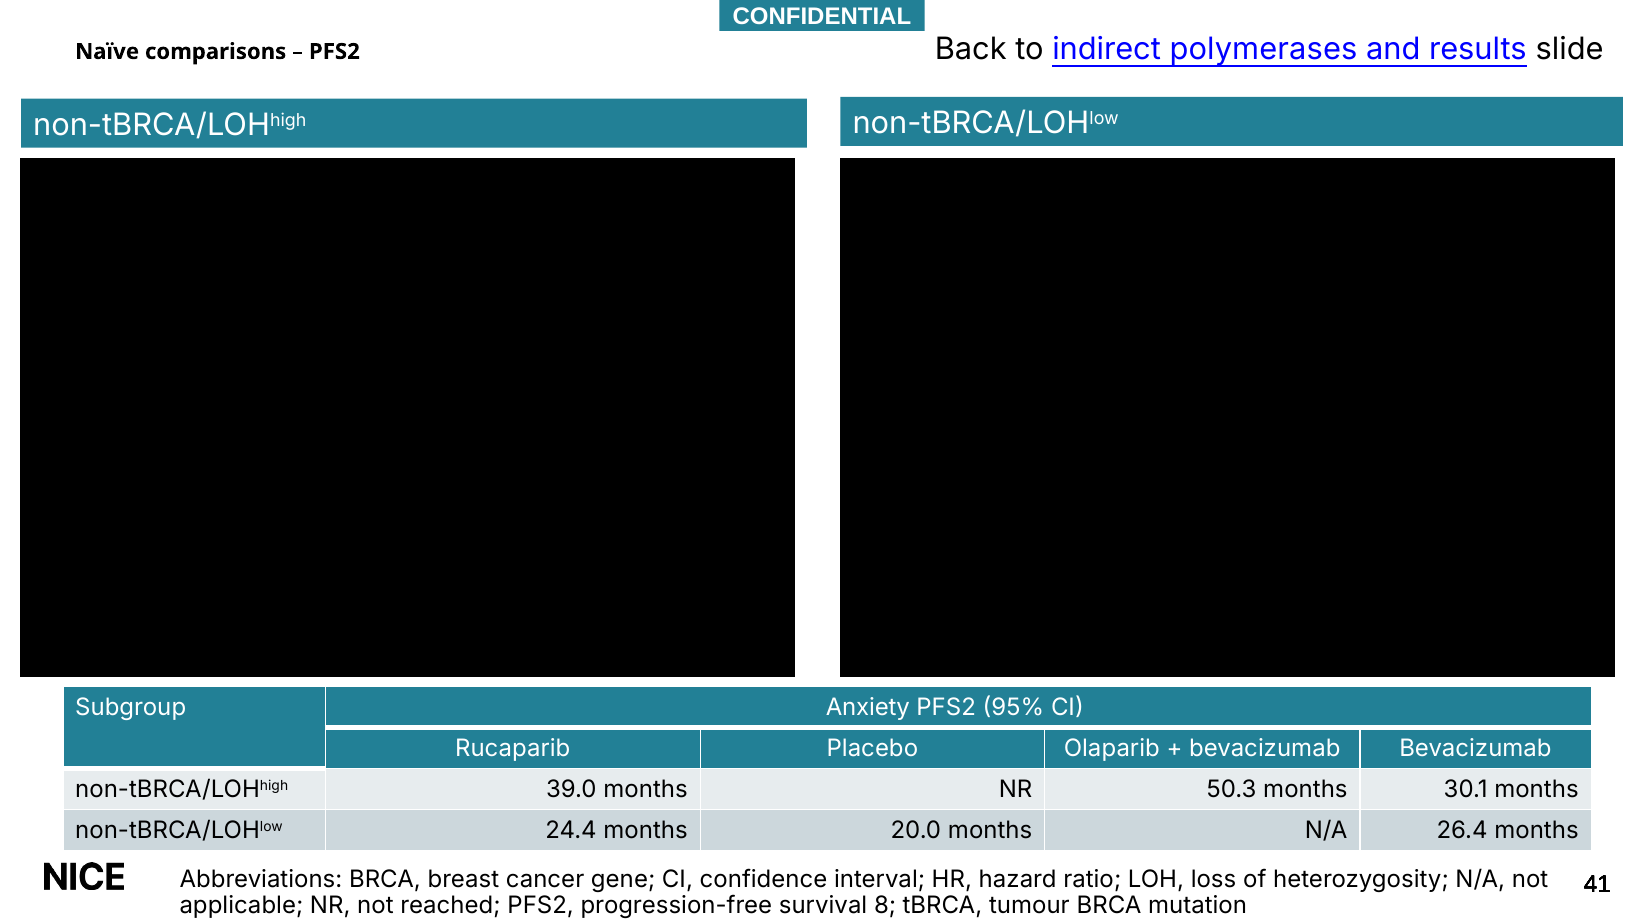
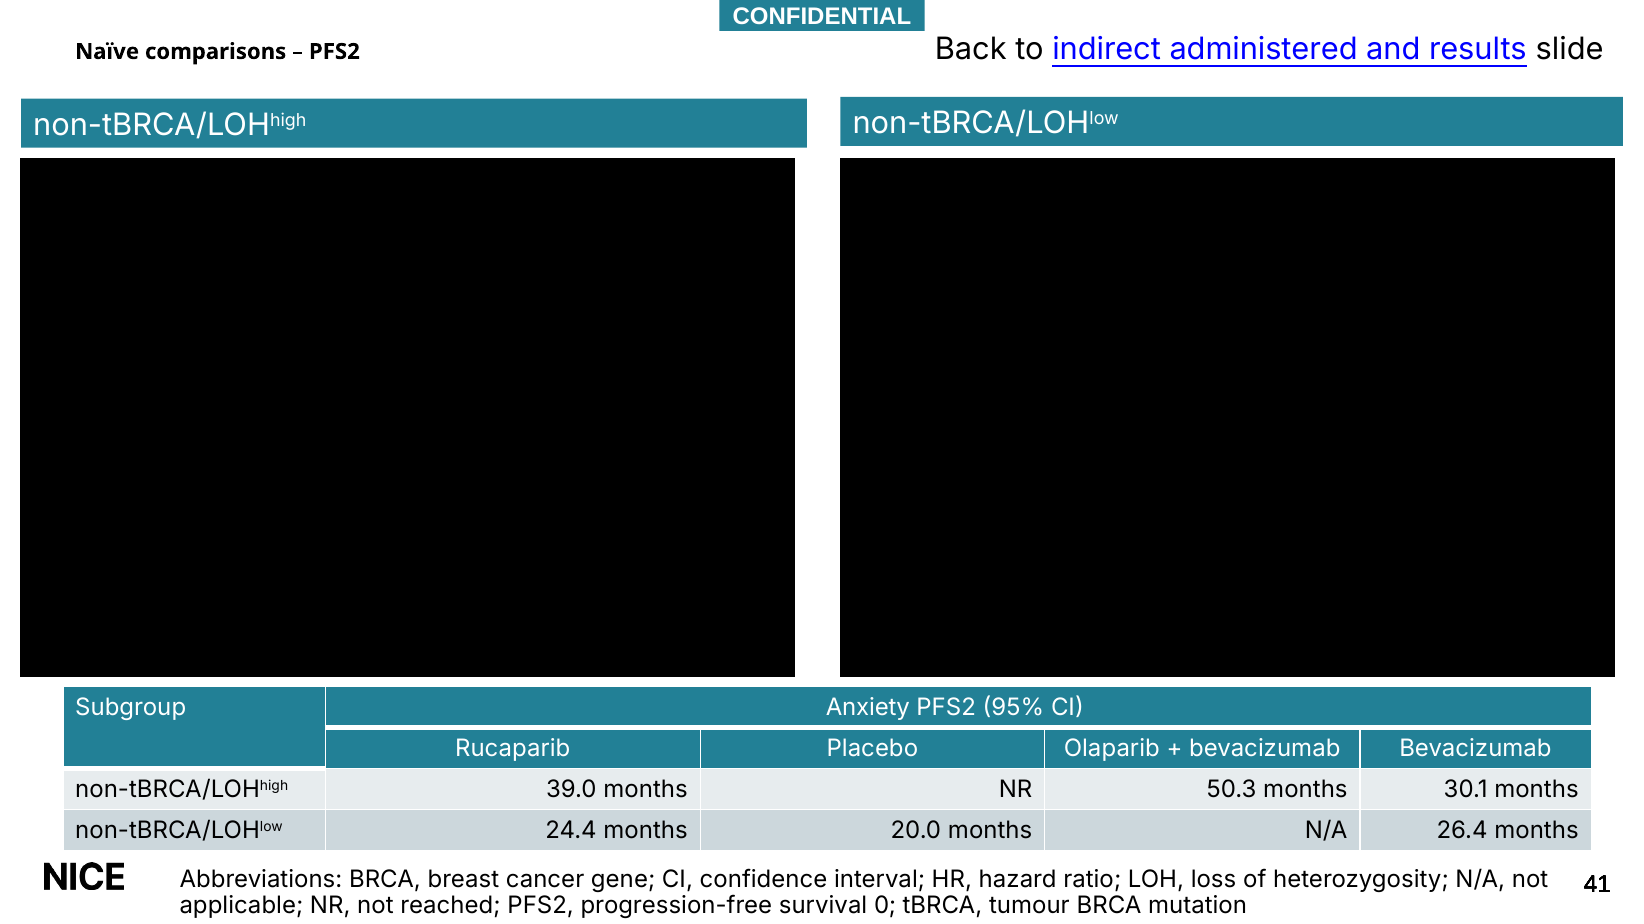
polymerases: polymerases -> administered
8: 8 -> 0
